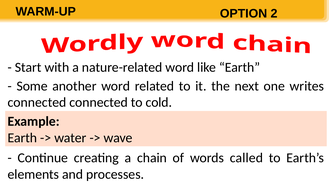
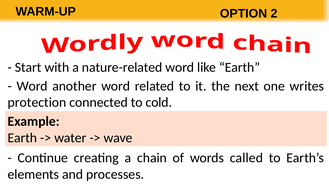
Some at (32, 86): Some -> Word
connected at (37, 103): connected -> protection
